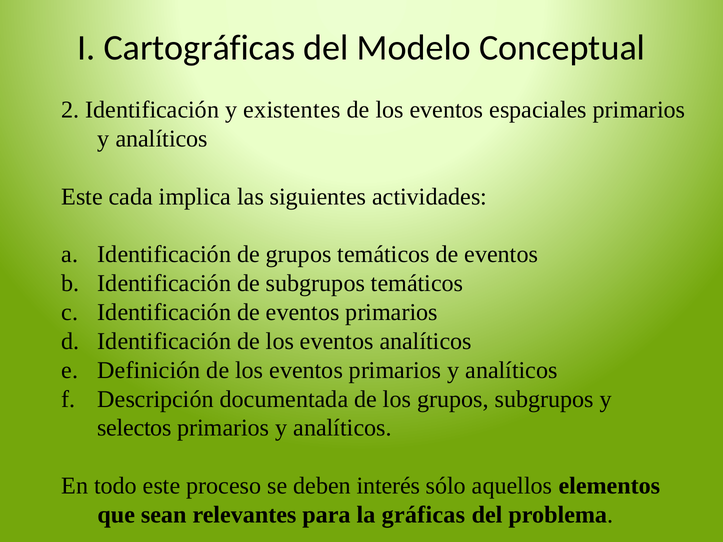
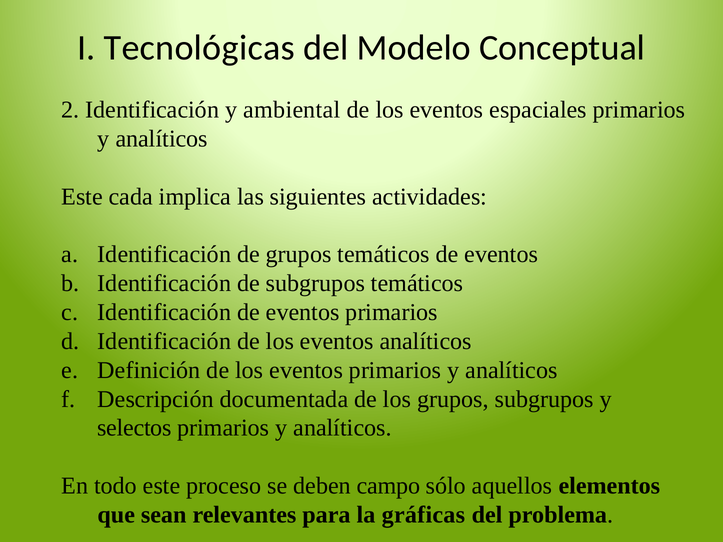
Cartográficas: Cartográficas -> Tecnológicas
existentes: existentes -> ambiental
interés: interés -> campo
